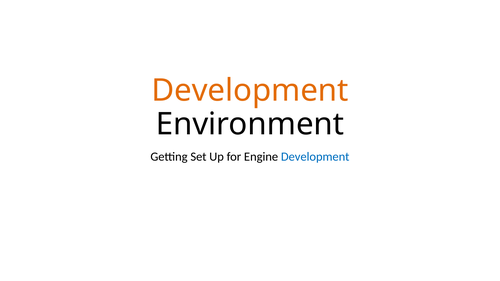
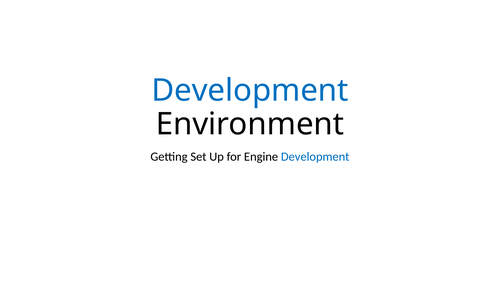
Development at (250, 91) colour: orange -> blue
